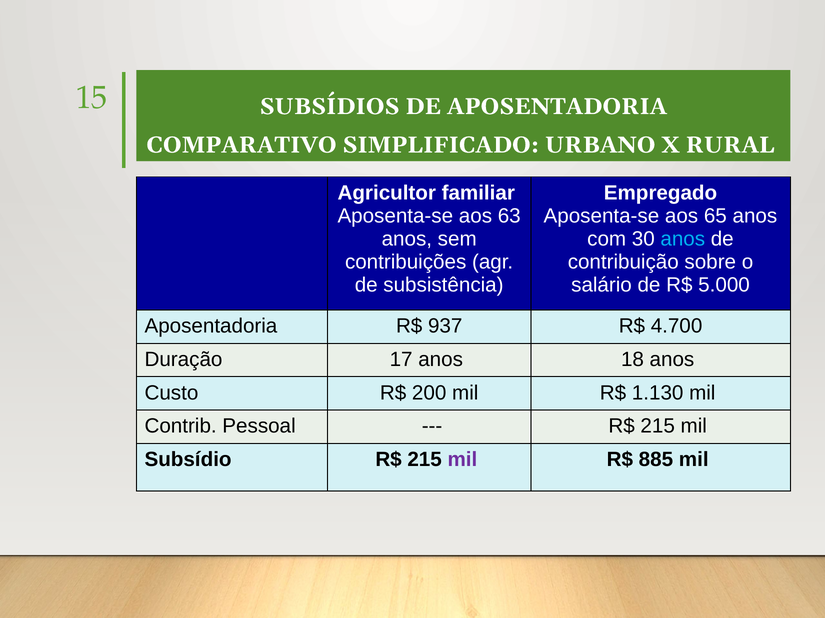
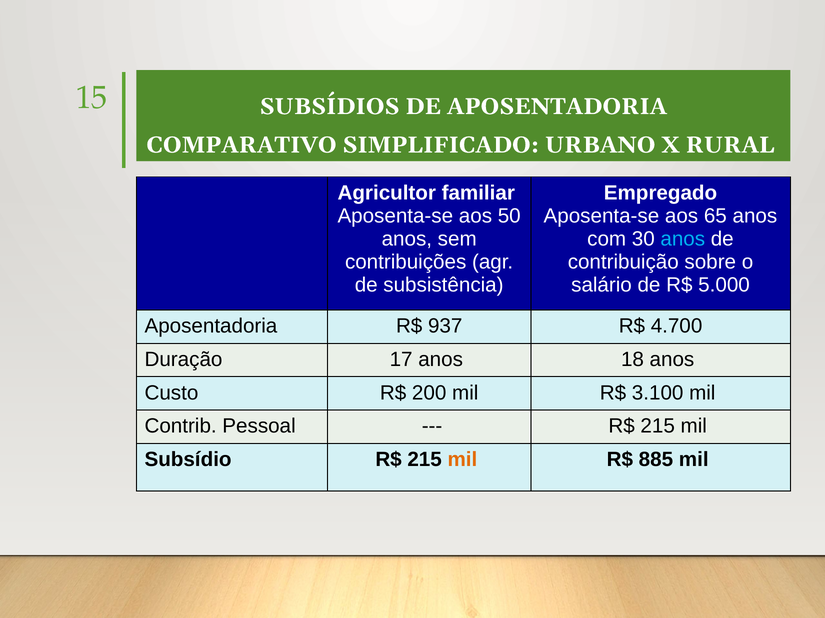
63: 63 -> 50
1.130: 1.130 -> 3.100
mil at (462, 460) colour: purple -> orange
